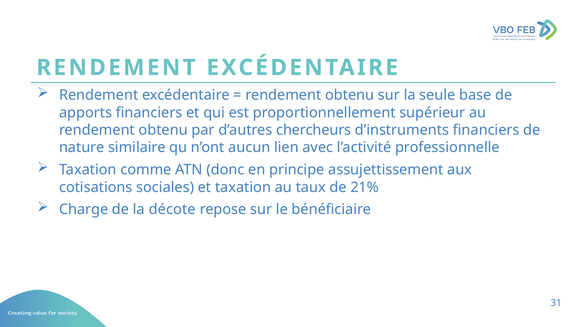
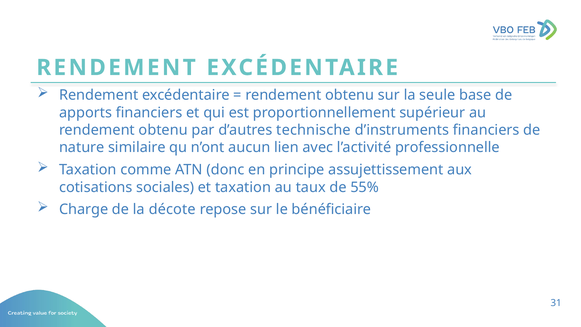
chercheurs: chercheurs -> technische
21%: 21% -> 55%
